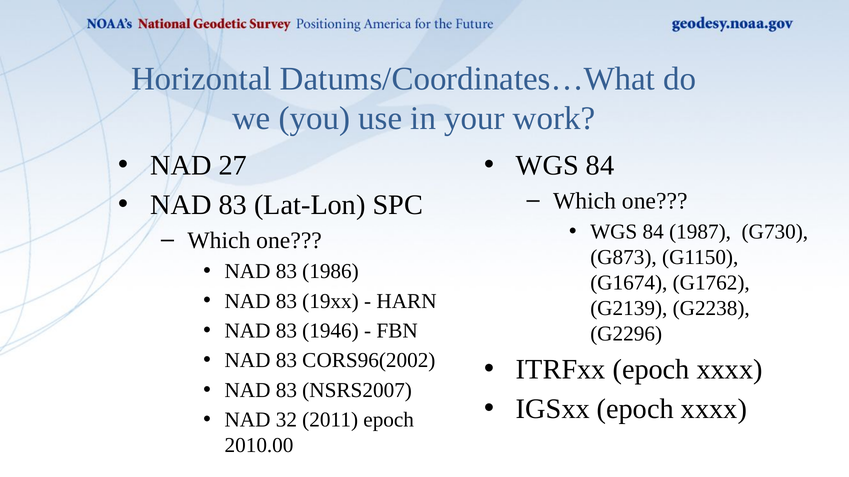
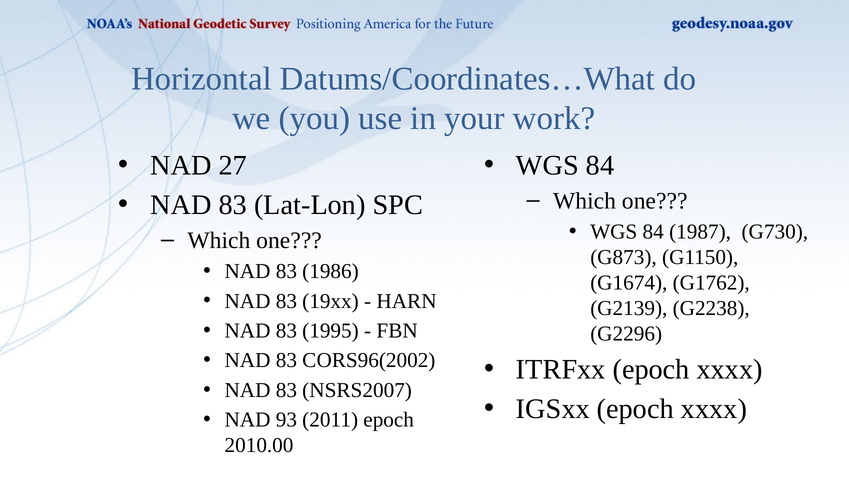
1946: 1946 -> 1995
32: 32 -> 93
